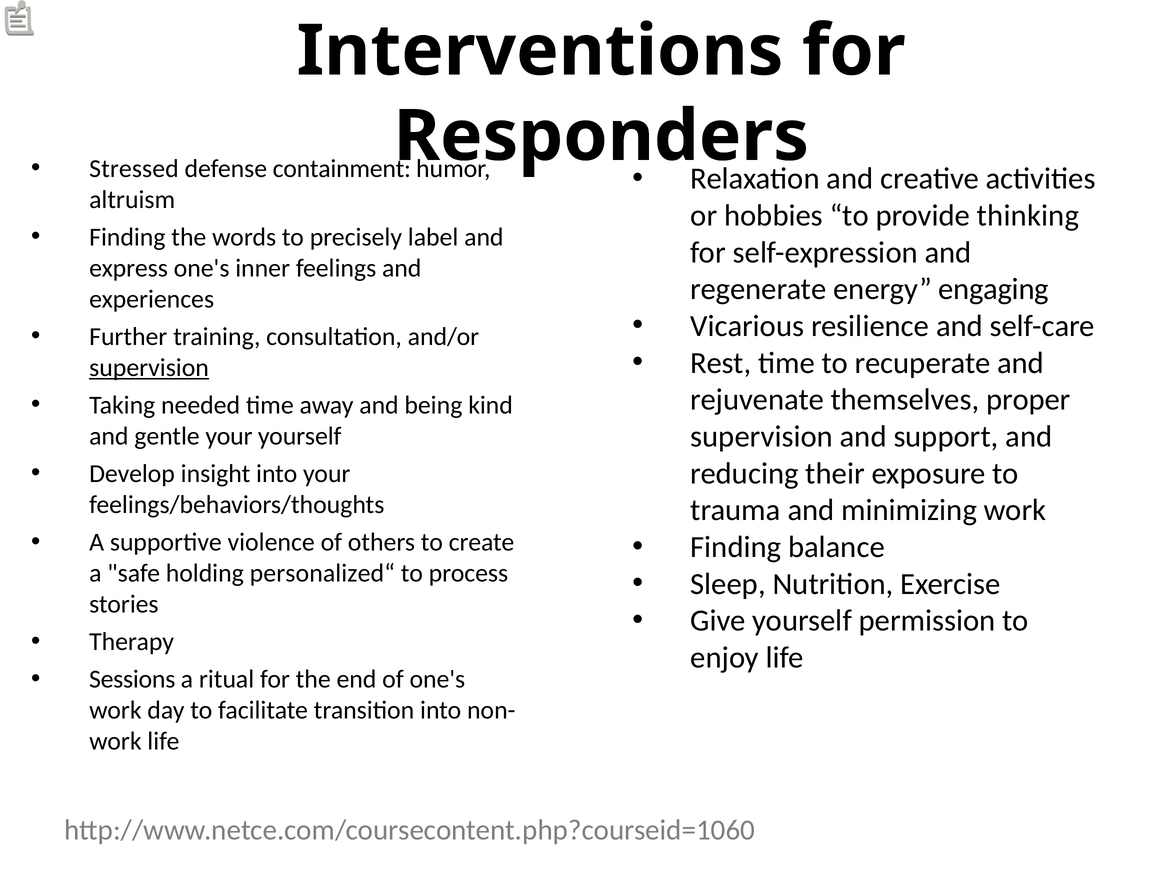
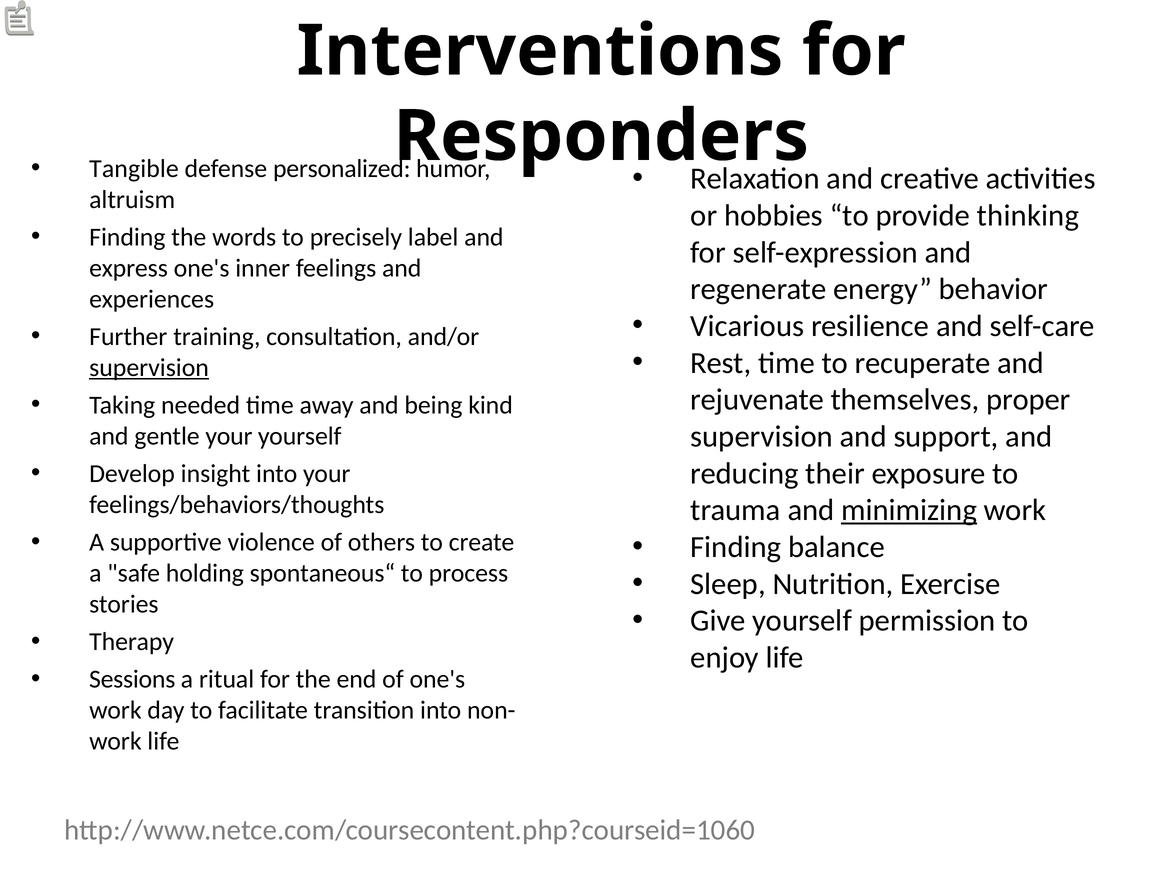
Stressed: Stressed -> Tangible
containment: containment -> personalized
engaging: engaging -> behavior
minimizing underline: none -> present
personalized“: personalized“ -> spontaneous“
